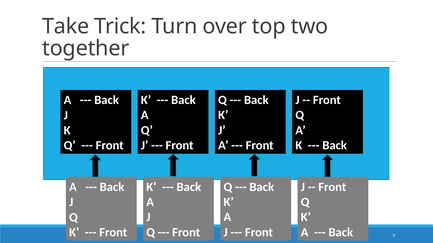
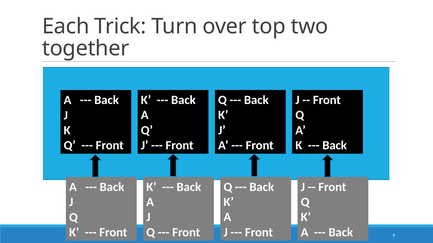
Take: Take -> Each
